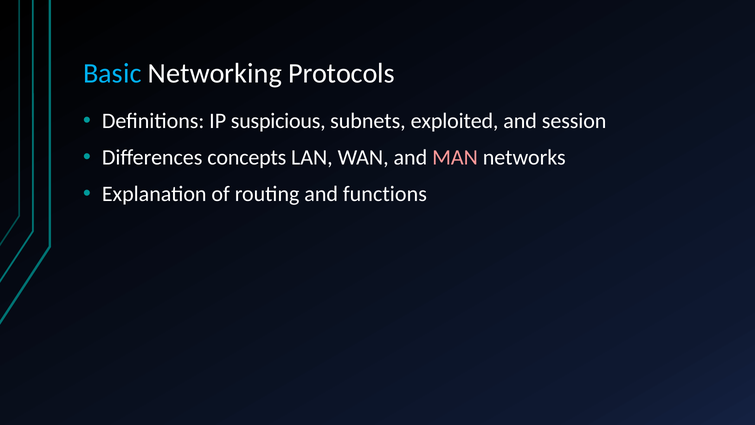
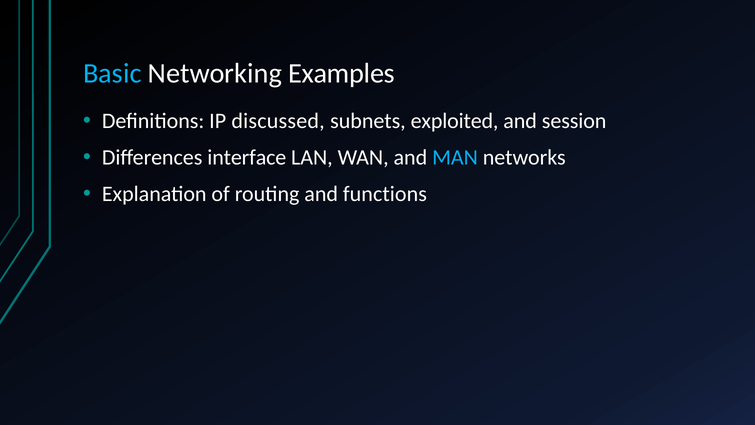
Protocols: Protocols -> Examples
suspicious: suspicious -> discussed
concepts: concepts -> interface
MAN colour: pink -> light blue
